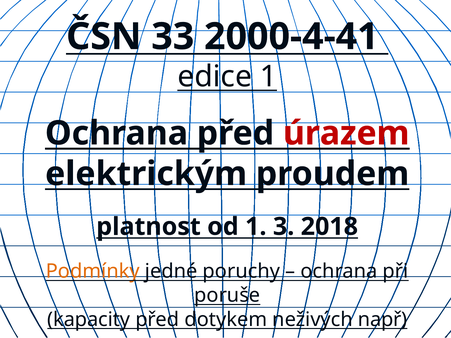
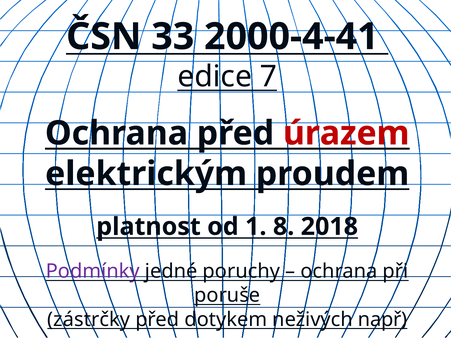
edice 1: 1 -> 7
3: 3 -> 8
Podmínky colour: orange -> purple
kapacity: kapacity -> zástrčky
